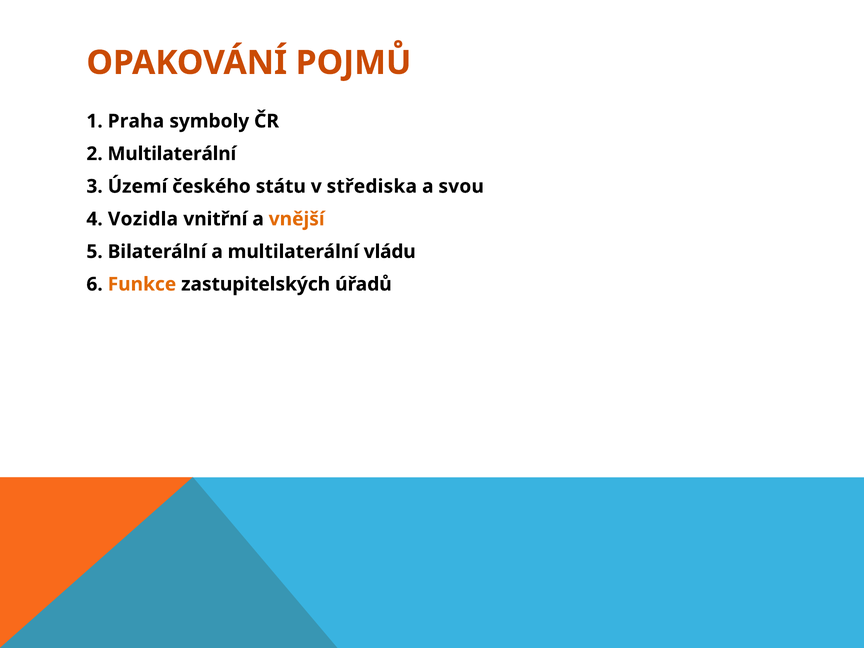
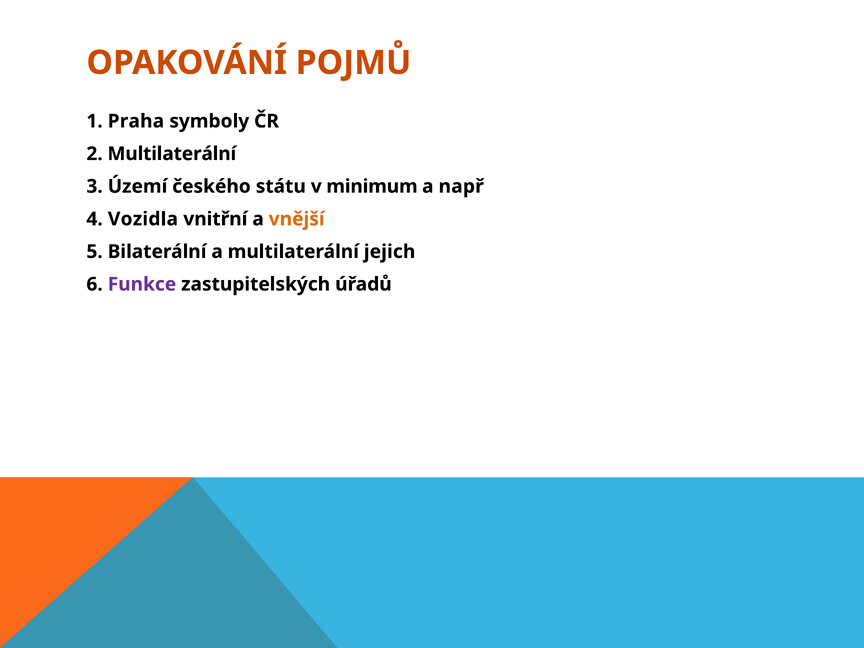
střediska: střediska -> minimum
svou: svou -> např
vládu: vládu -> jejich
Funkce colour: orange -> purple
